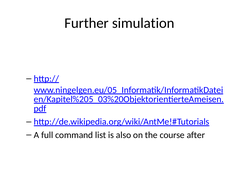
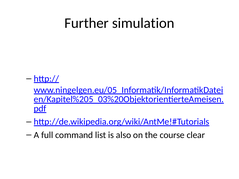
after: after -> clear
